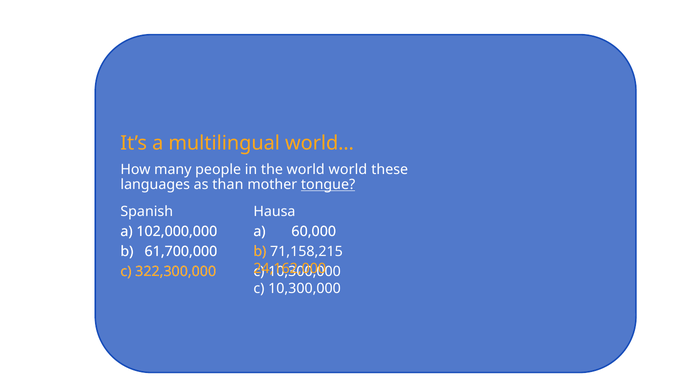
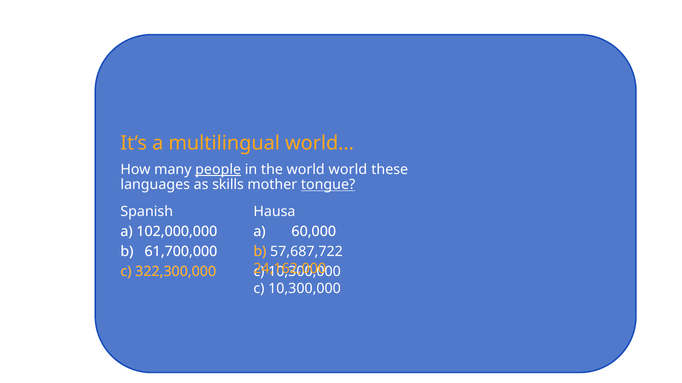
people underline: none -> present
than: than -> skills
71,158,215: 71,158,215 -> 57,687,722
